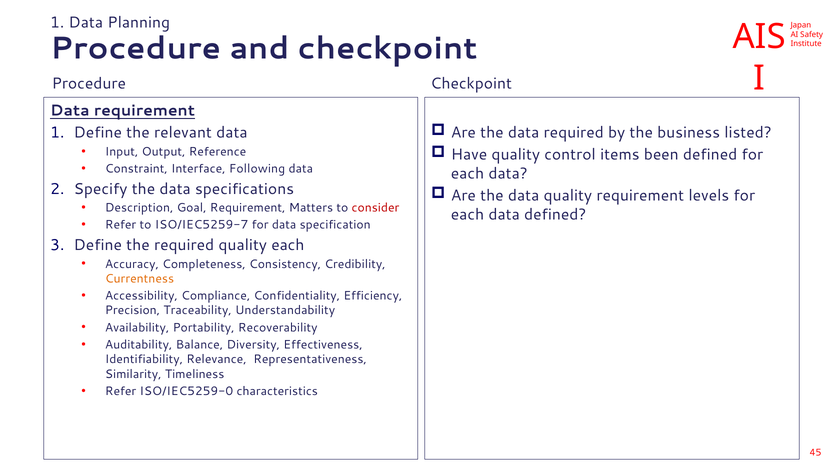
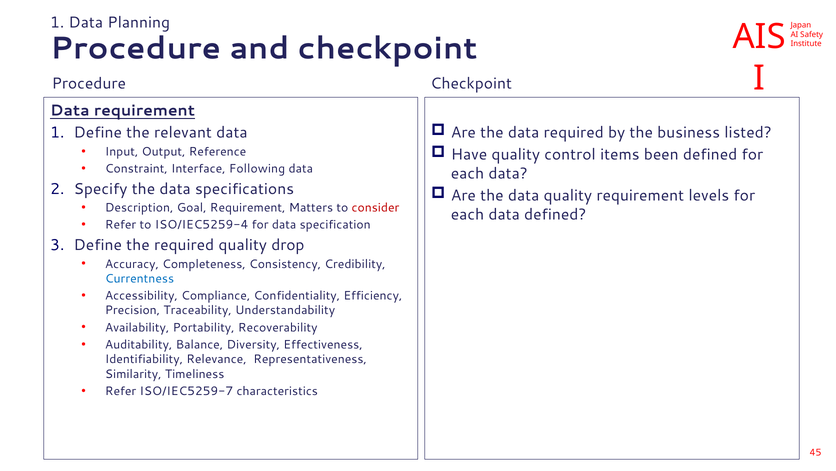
ISO/IEC5259-7: ISO/IEC5259-7 -> ISO/IEC5259-4
quality each: each -> drop
Currentness colour: orange -> blue
ISO/IEC5259-0: ISO/IEC5259-0 -> ISO/IEC5259-7
